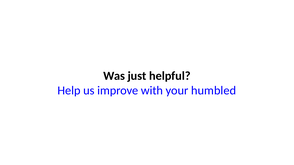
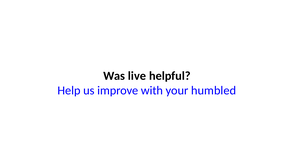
just: just -> live
